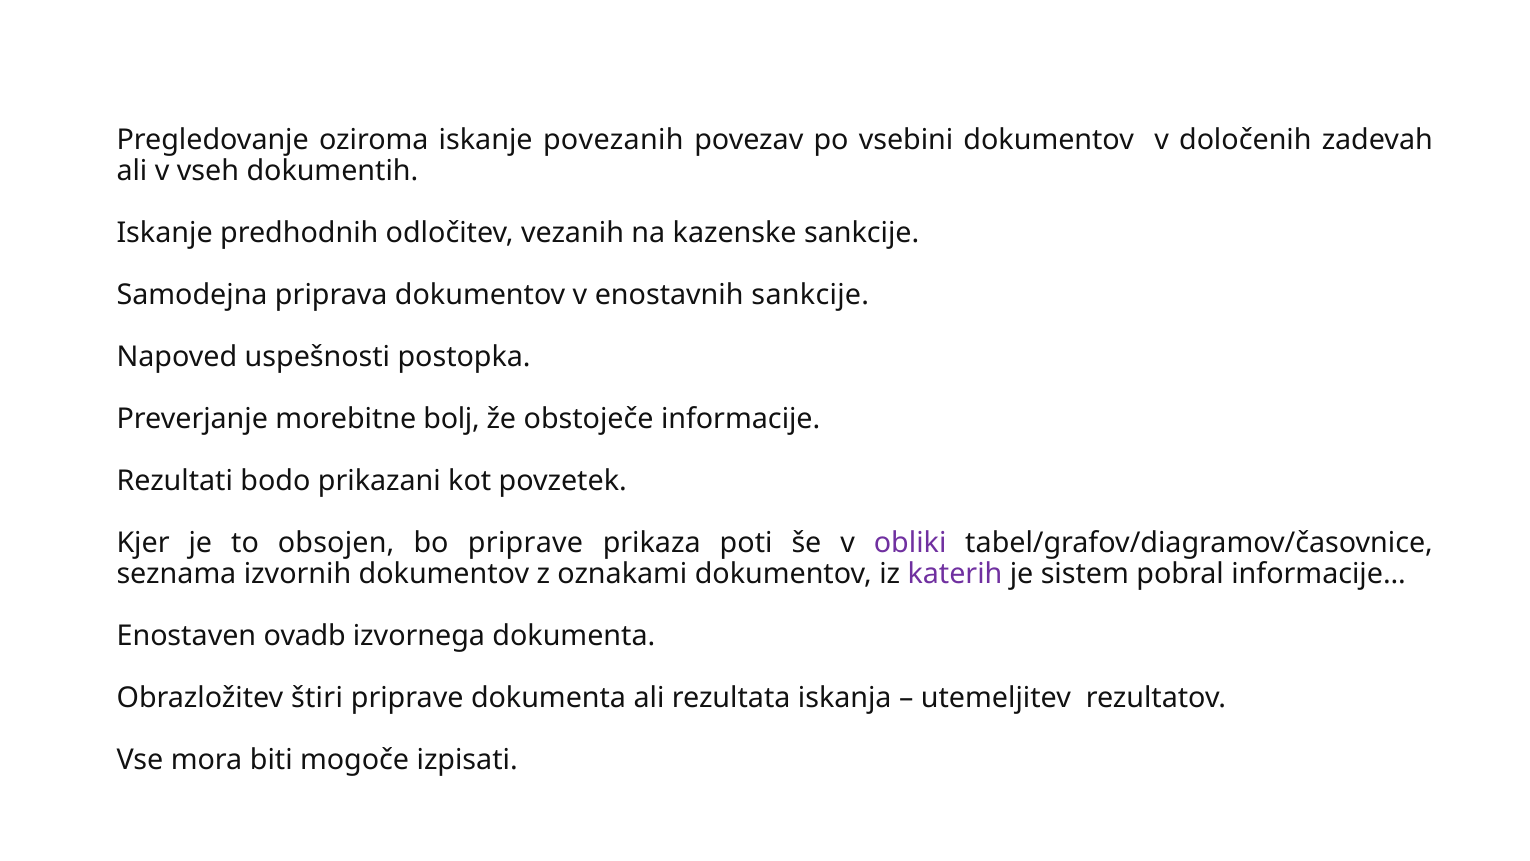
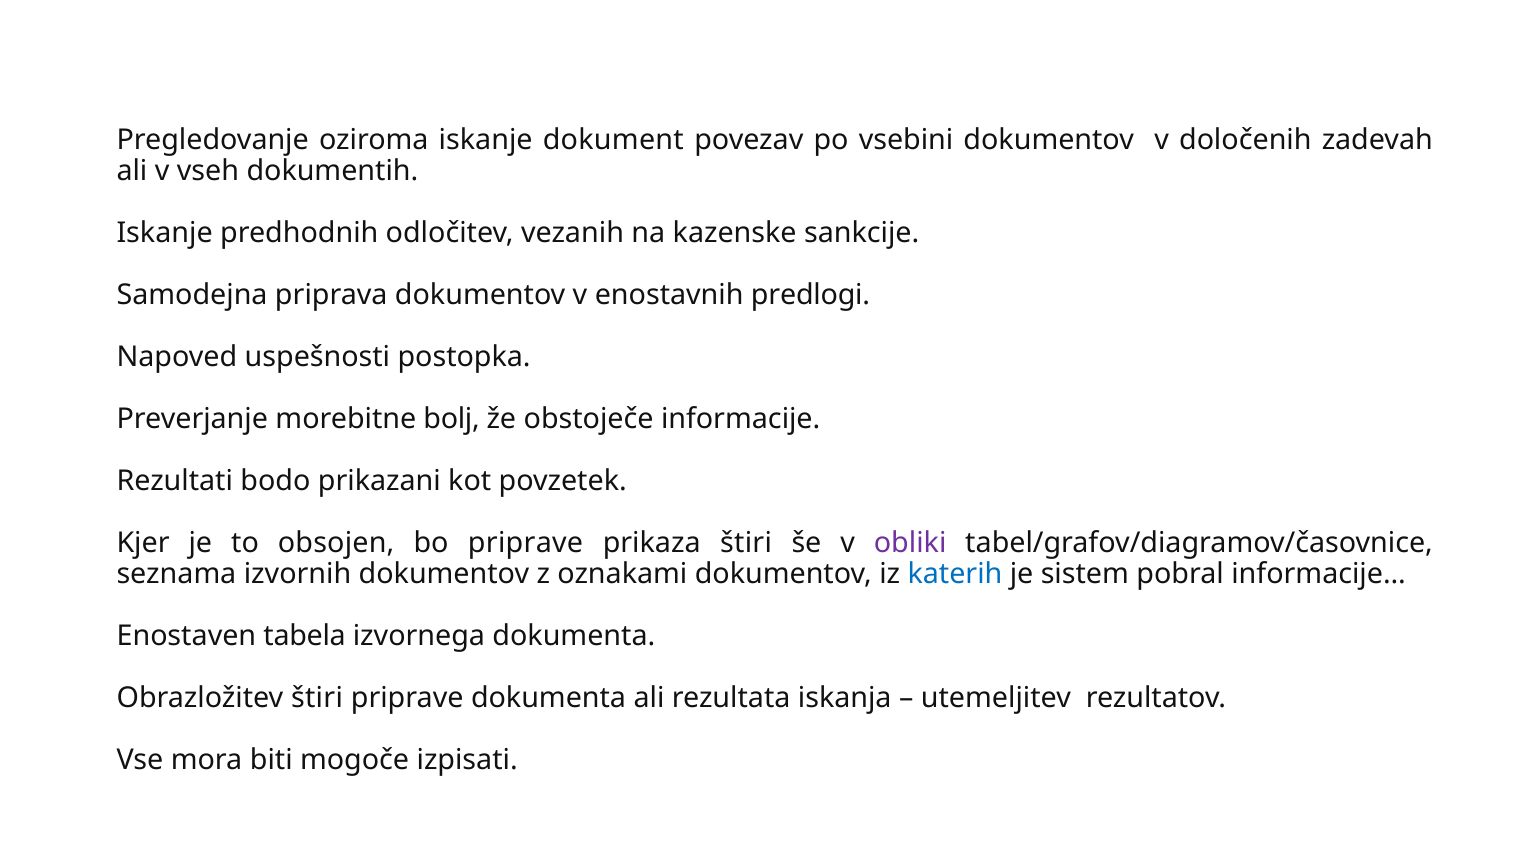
povezanih: povezanih -> dokument
enostavnih sankcije: sankcije -> predlogi
prikaza poti: poti -> štiri
katerih colour: purple -> blue
ovadb: ovadb -> tabela
